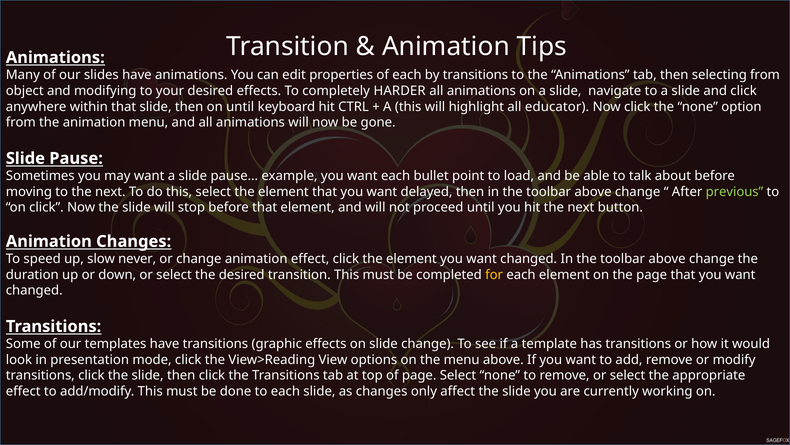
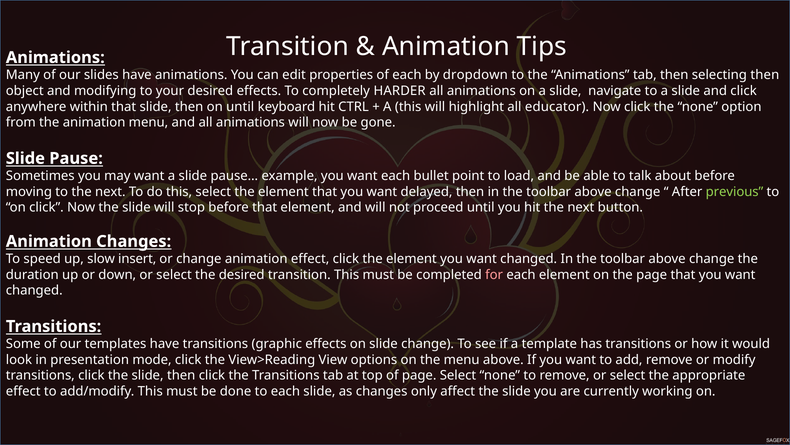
by transitions: transitions -> dropdown
selecting from: from -> then
never: never -> insert
for colour: yellow -> pink
